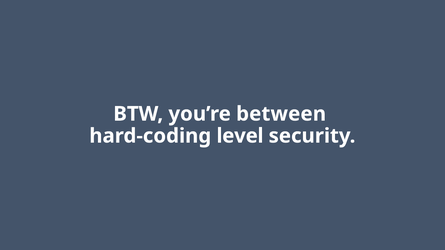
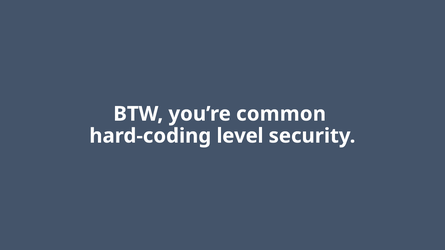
between: between -> common
